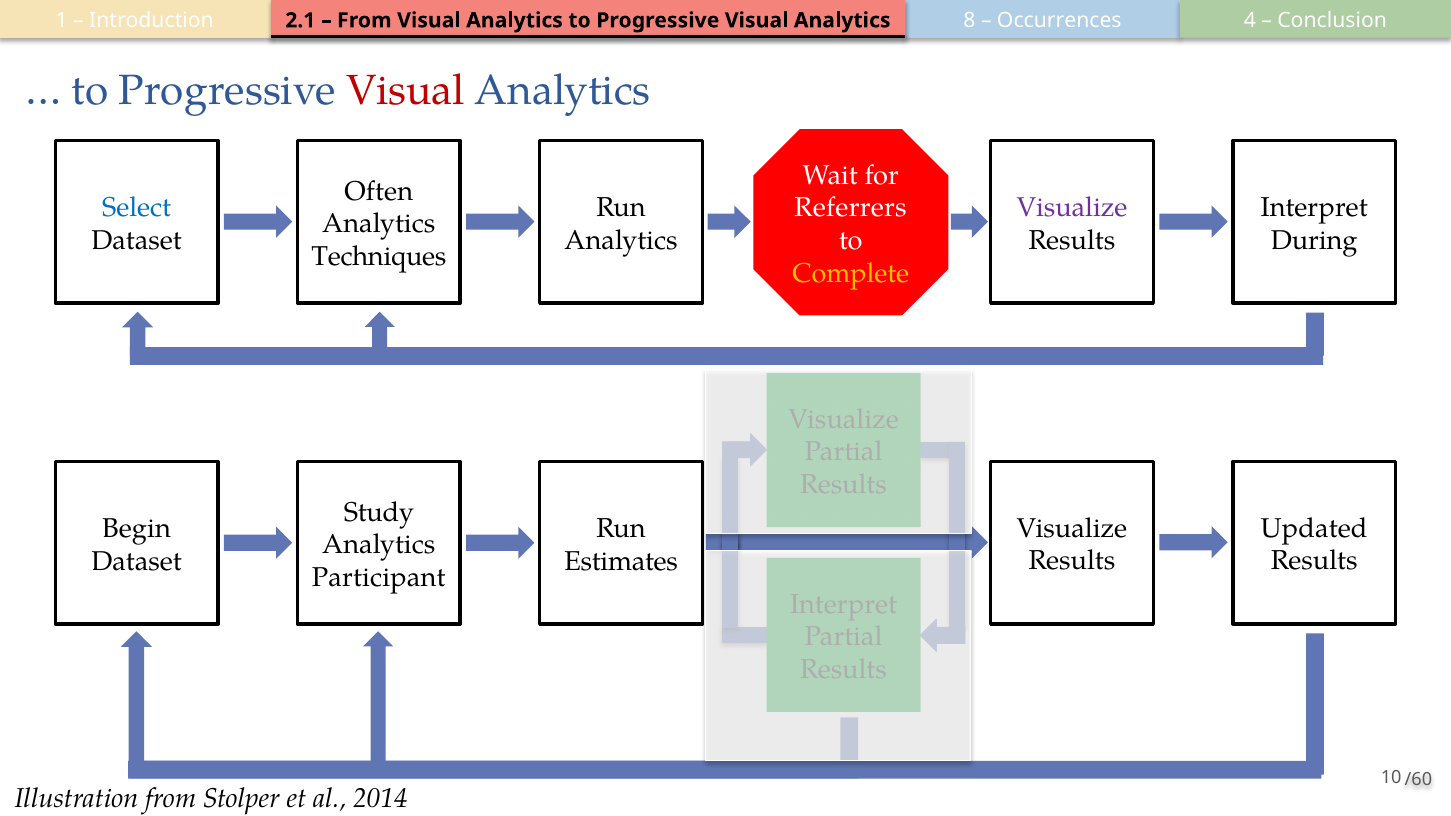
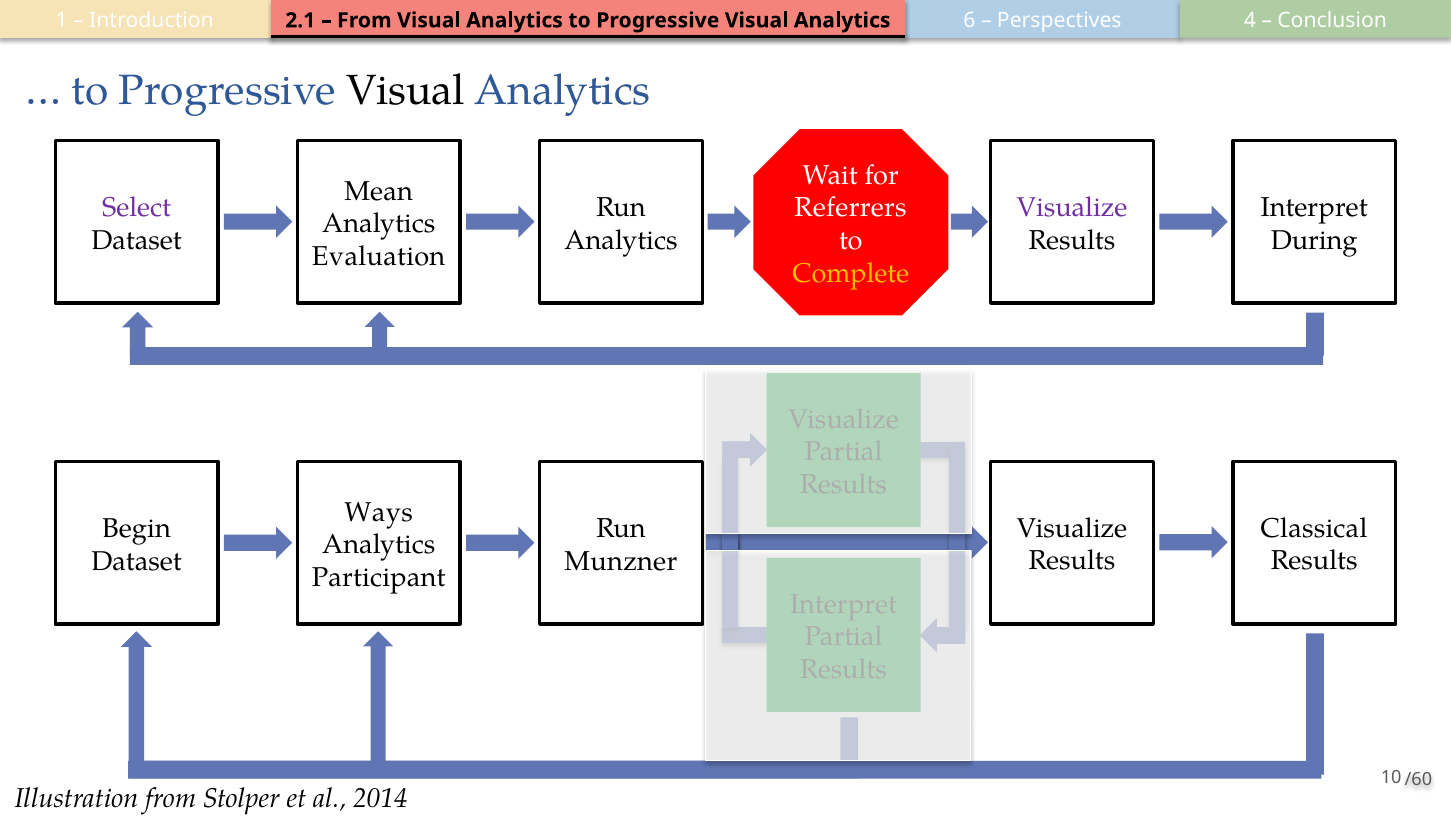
8: 8 -> 6
Occurrences: Occurrences -> Perspectives
Visual at (405, 91) colour: red -> black
Often: Often -> Mean
Select colour: blue -> purple
Techniques: Techniques -> Evaluation
Study: Study -> Ways
Updated: Updated -> Classical
Estimates: Estimates -> Munzner
